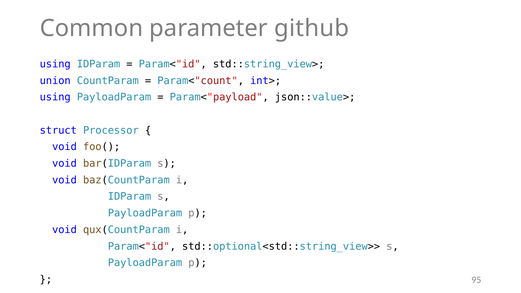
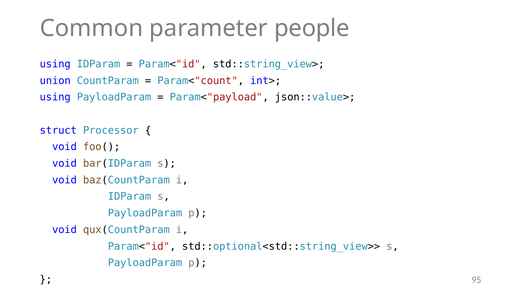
github: github -> people
